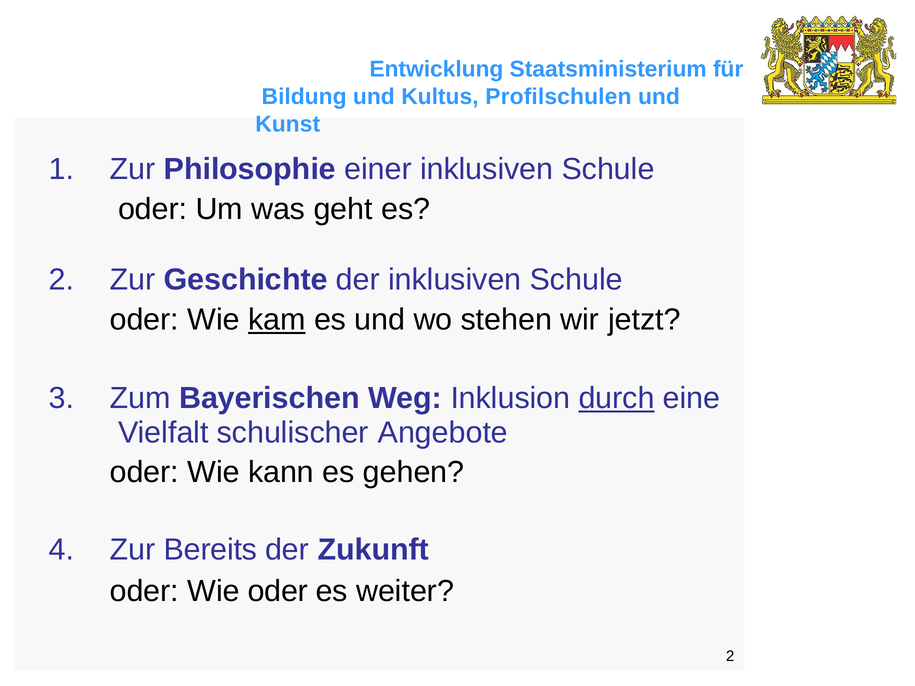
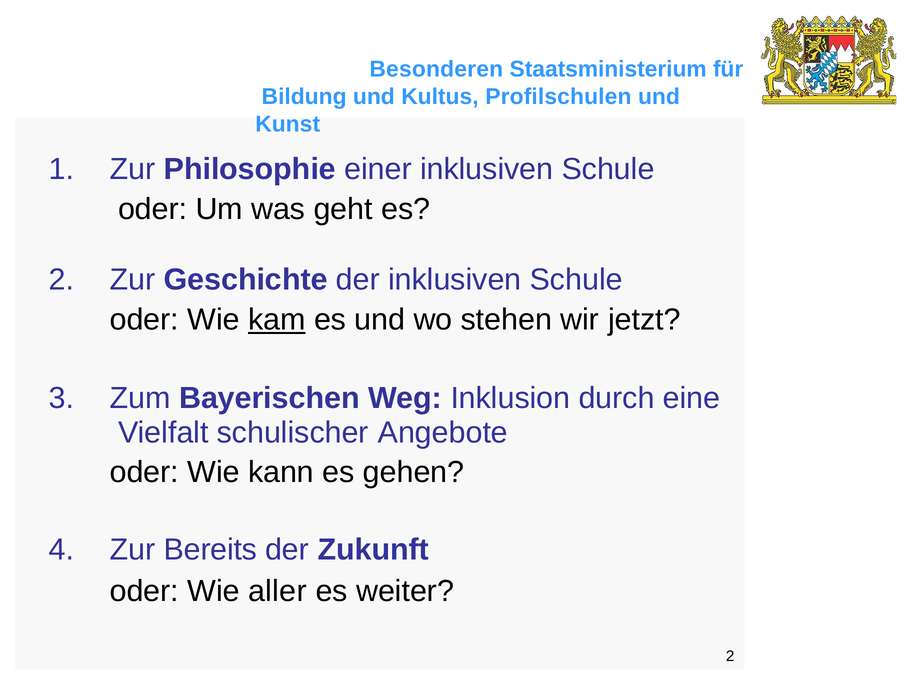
Entwicklung: Entwicklung -> Besonderen
durch underline: present -> none
Wie oder: oder -> aller
